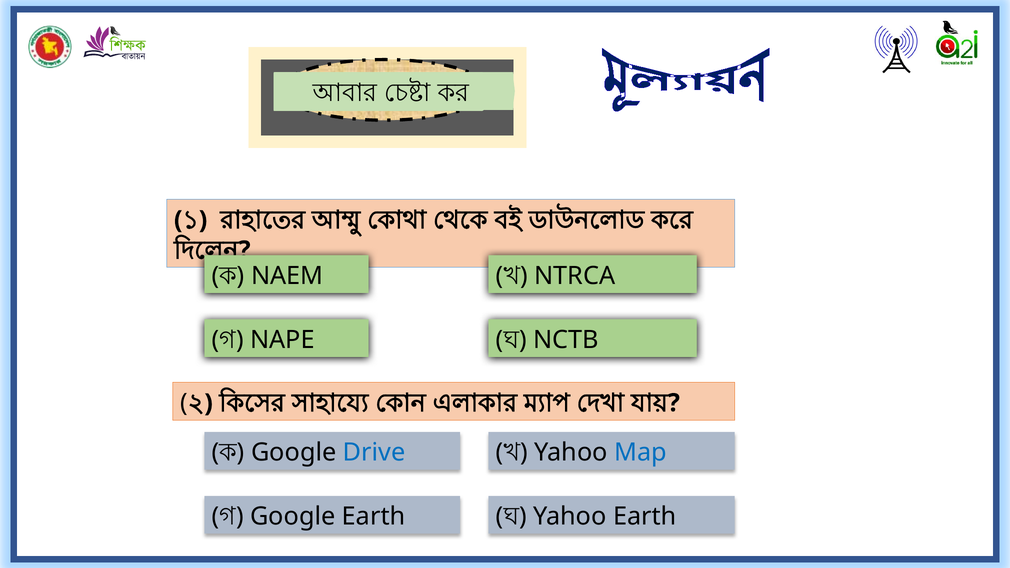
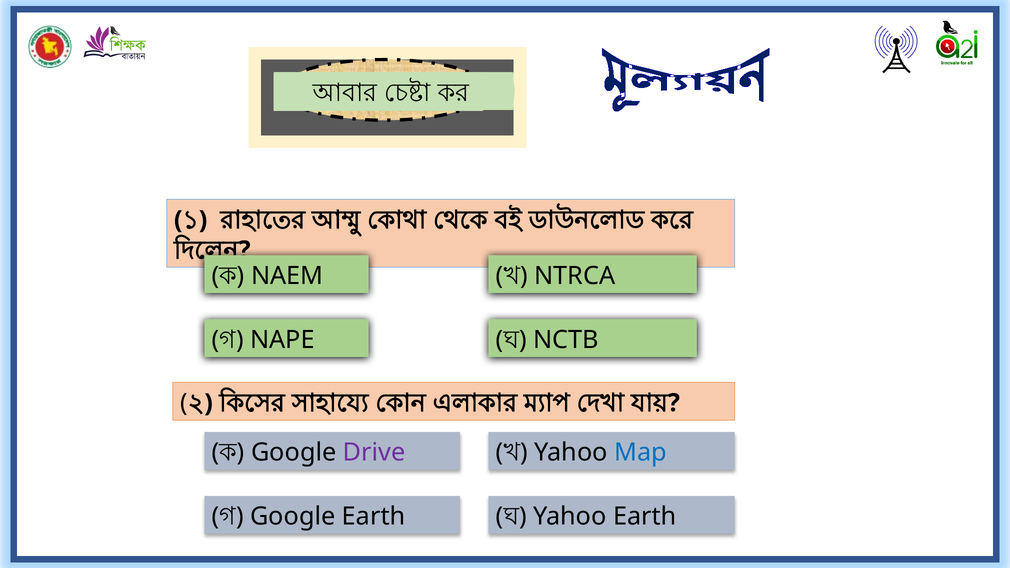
Drive colour: blue -> purple
